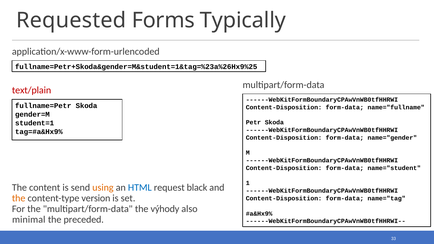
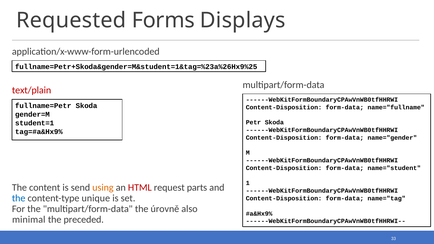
Typically: Typically -> Displays
HTML colour: blue -> red
black: black -> parts
the at (19, 198) colour: orange -> blue
version: version -> unique
výhody: výhody -> úrovně
